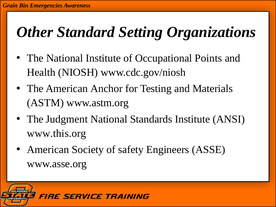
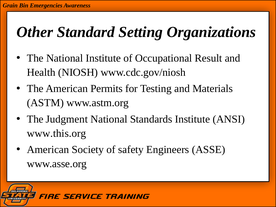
Points: Points -> Result
Anchor: Anchor -> Permits
